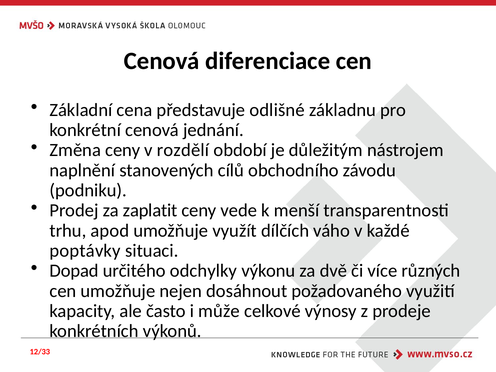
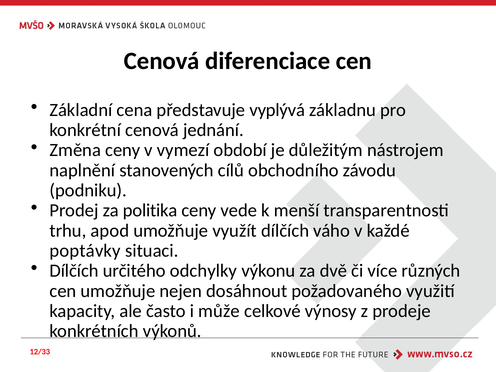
odlišné: odlišné -> vyplývá
rozdělí: rozdělí -> vymezí
zaplatit: zaplatit -> politika
Dopad at (74, 271): Dopad -> Dílčích
